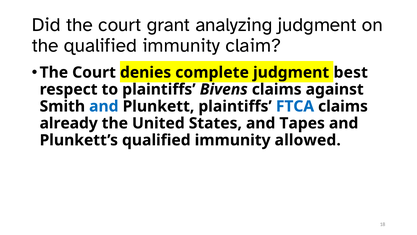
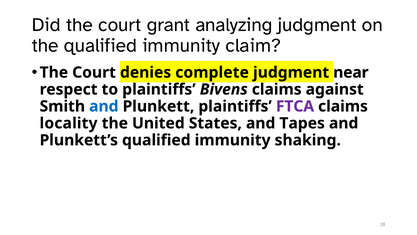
best: best -> near
FTCA colour: blue -> purple
already: already -> locality
allowed: allowed -> shaking
